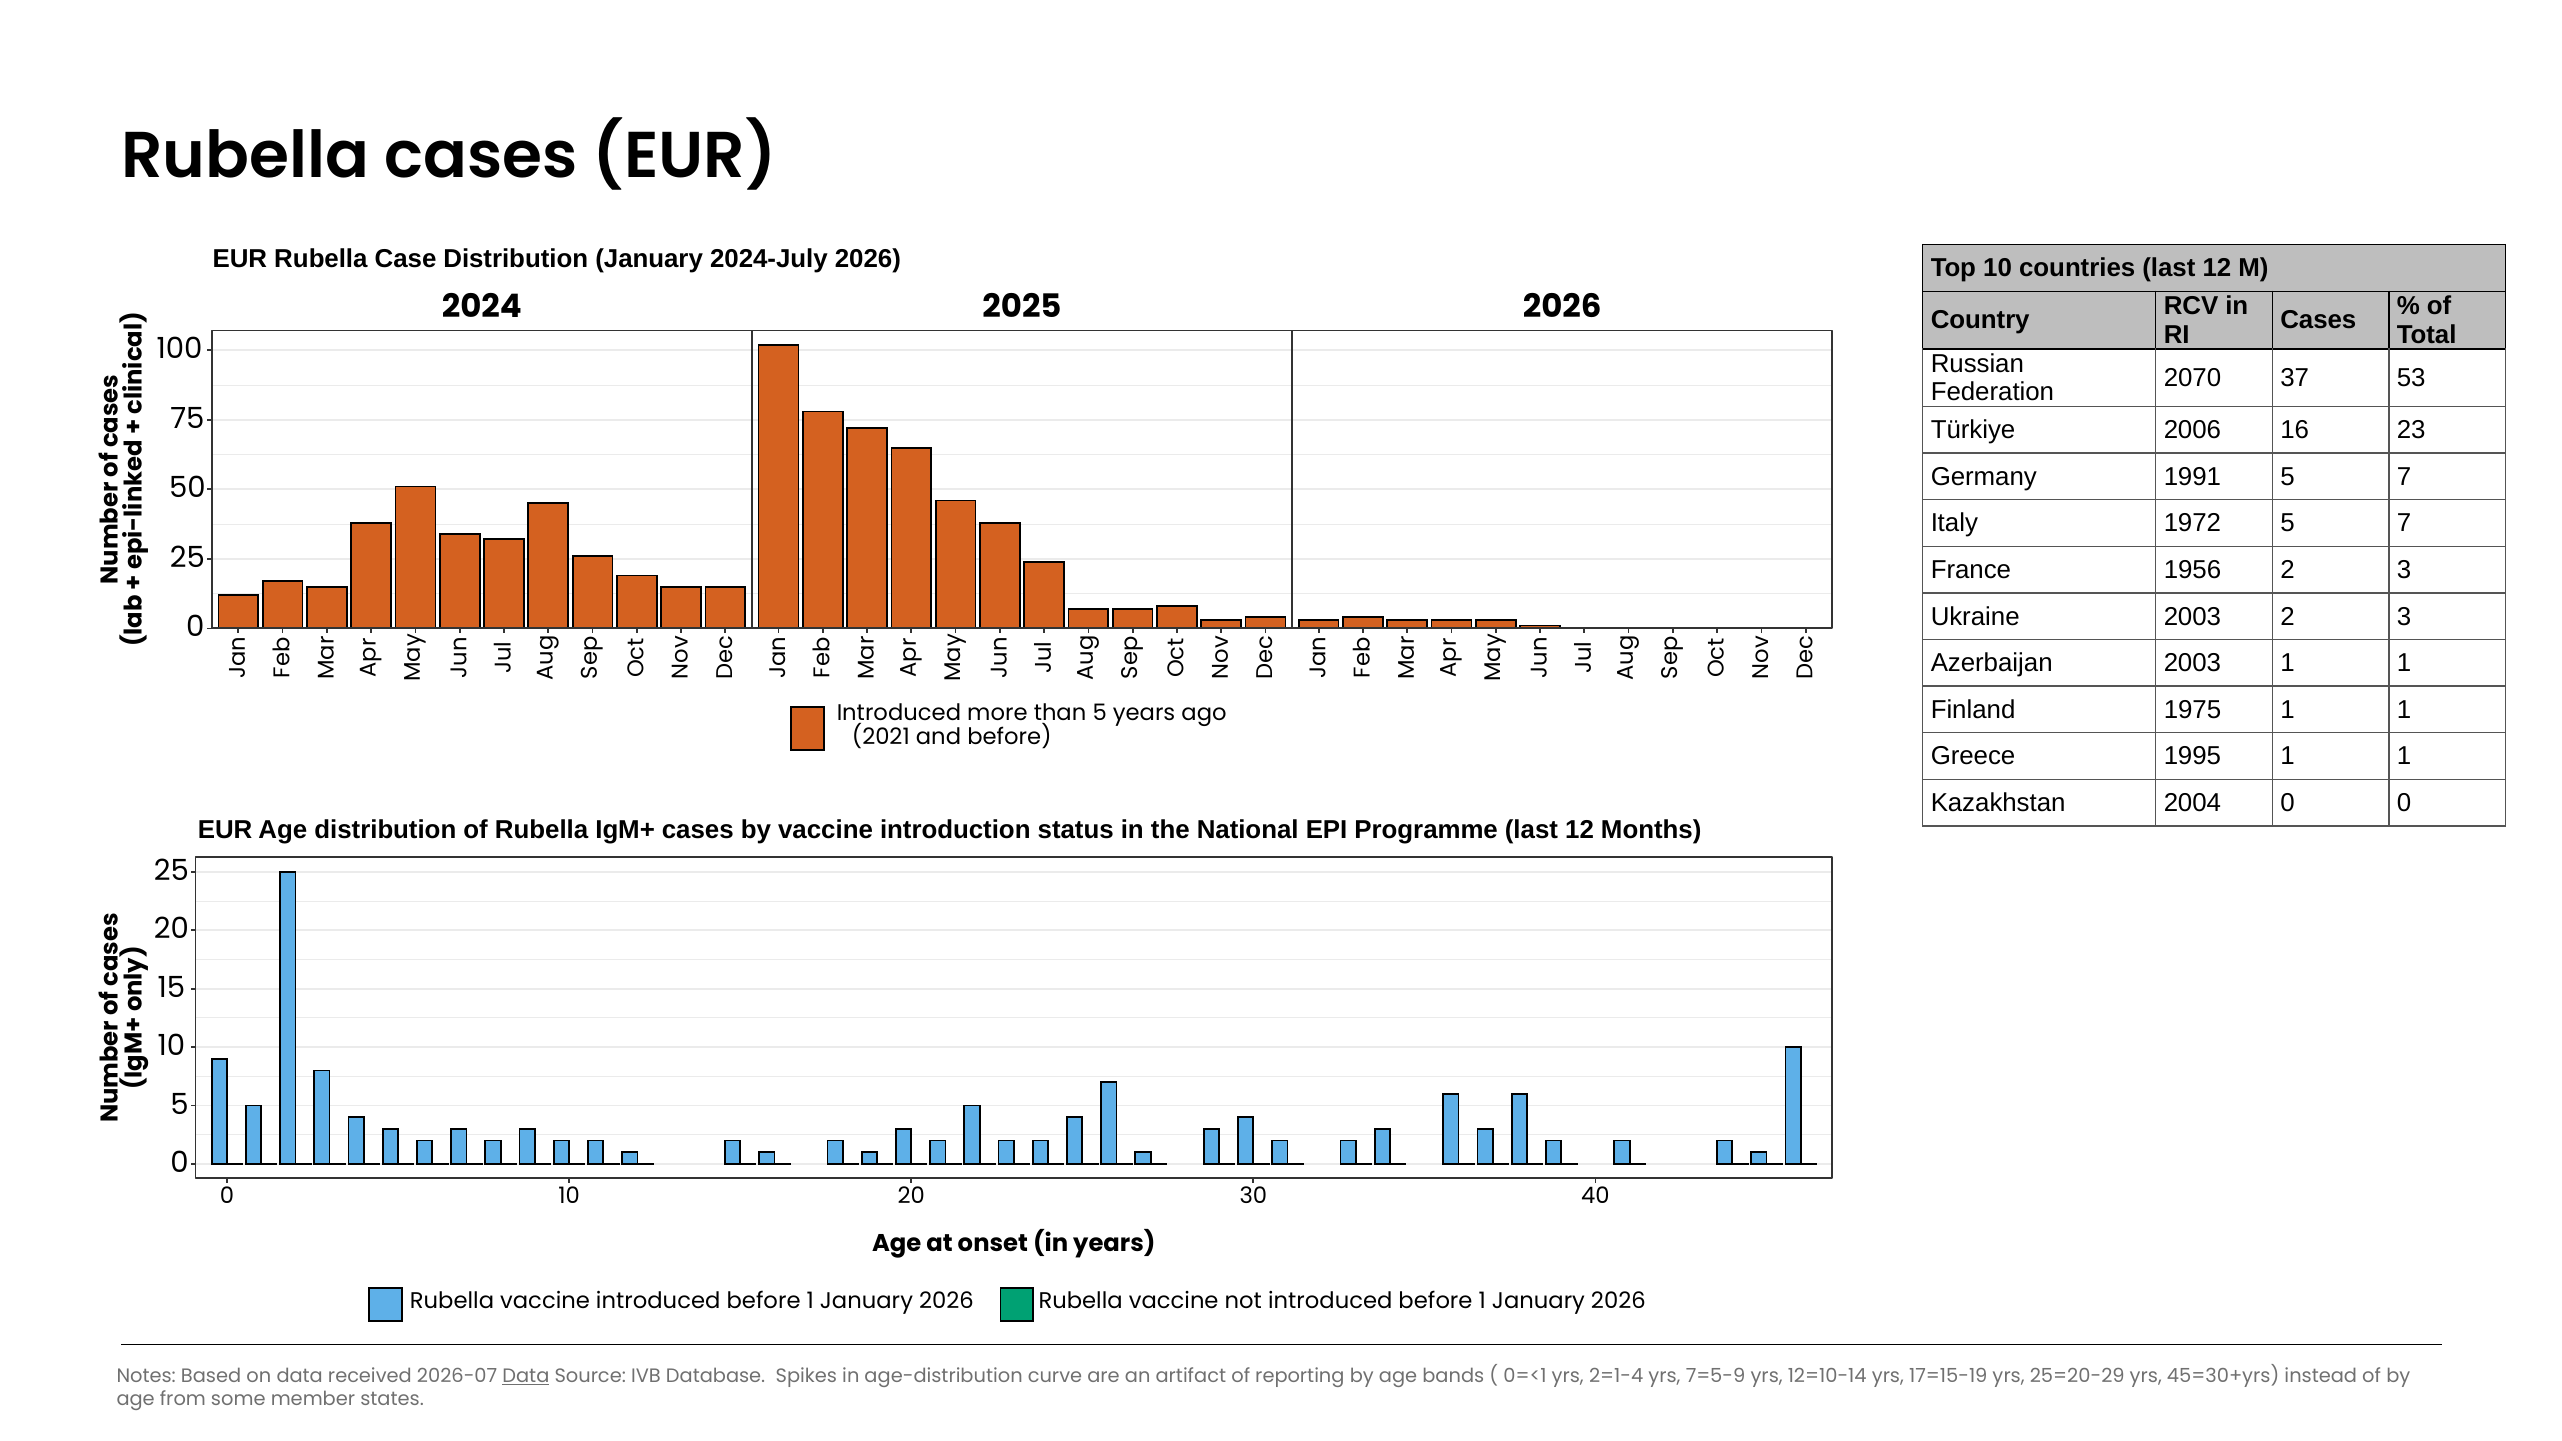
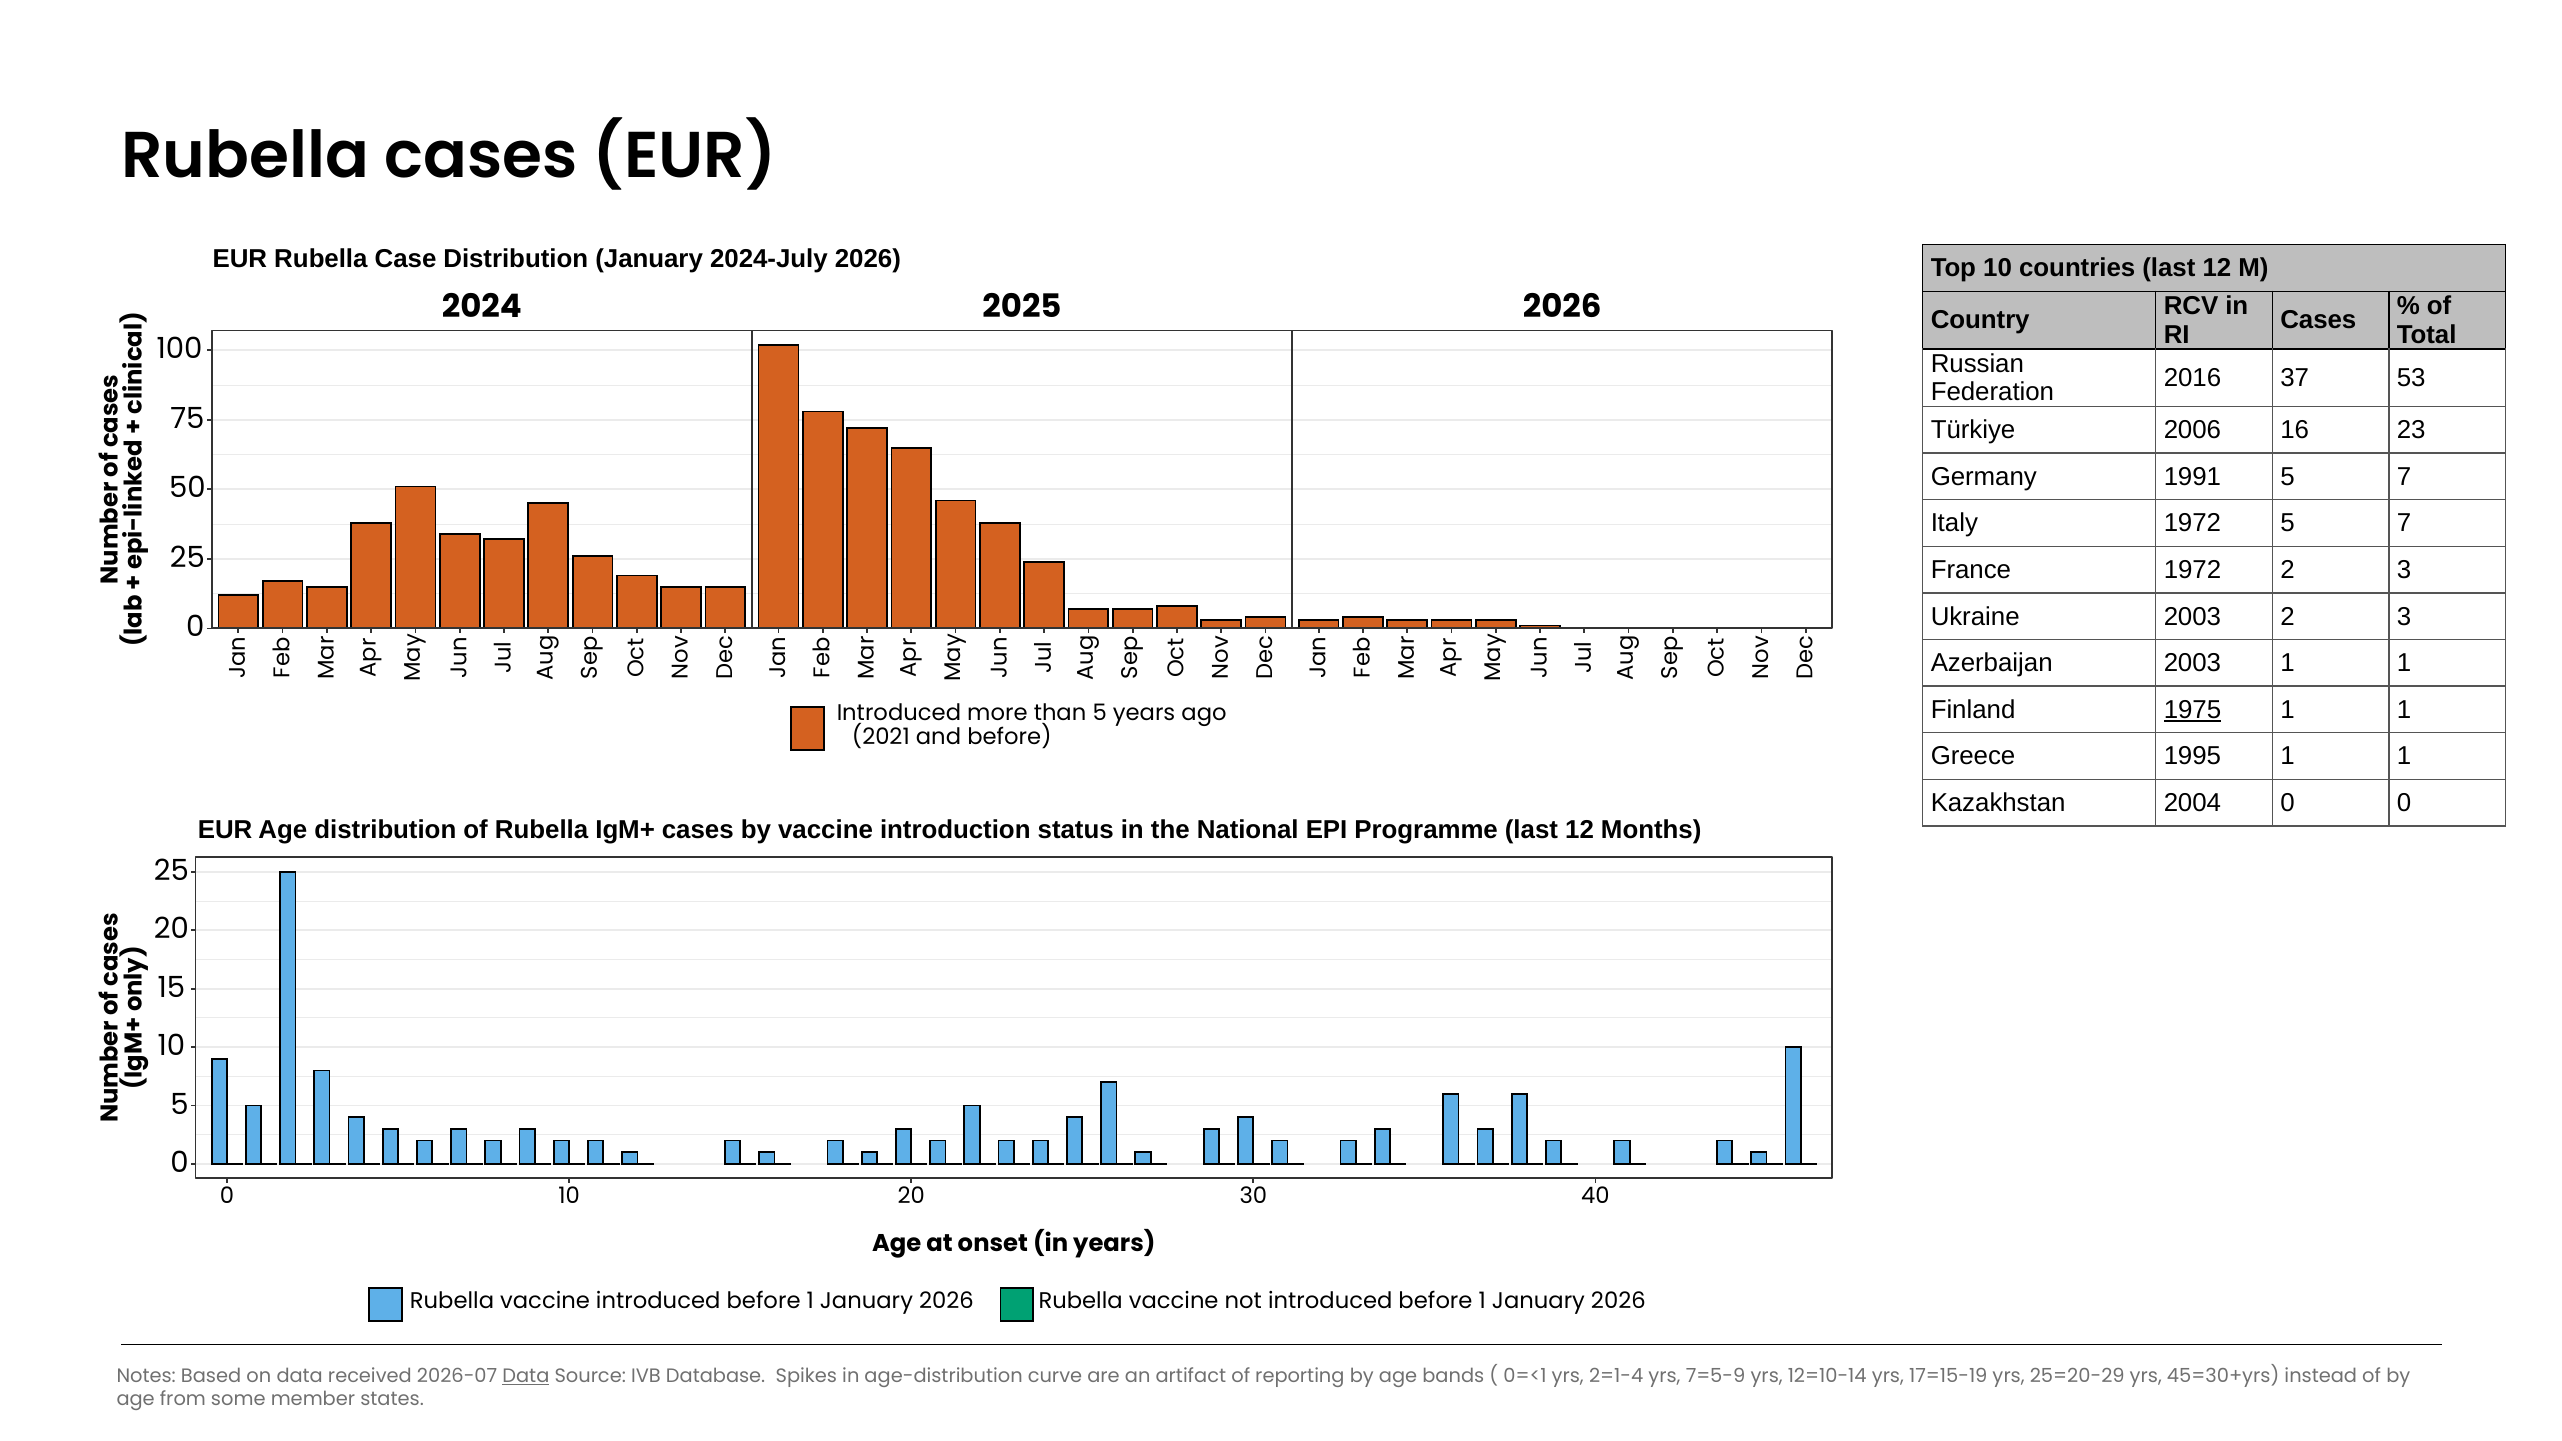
2070: 2070 -> 2016
France 1956: 1956 -> 1972
1975 underline: none -> present
